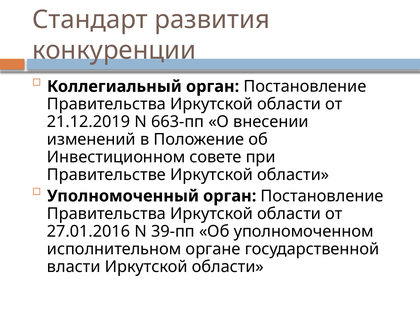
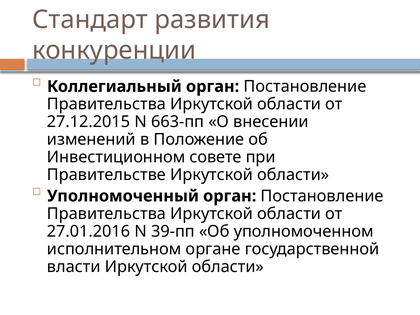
21.12.2019: 21.12.2019 -> 27.12.2015
